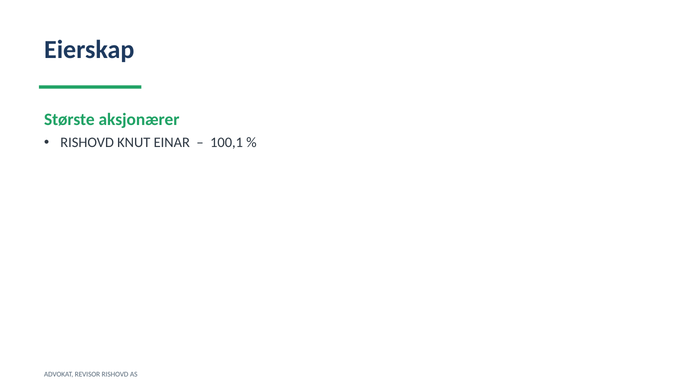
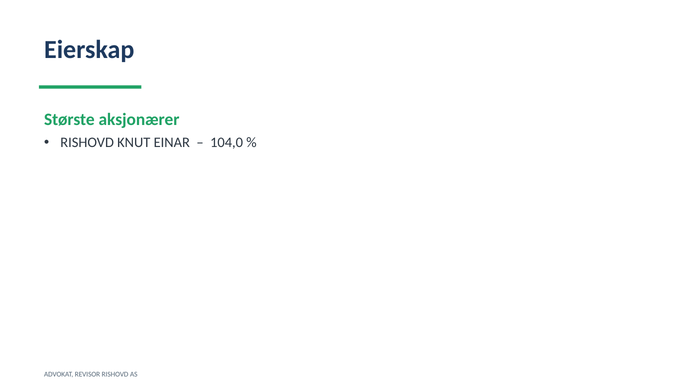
100,1: 100,1 -> 104,0
